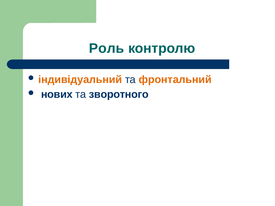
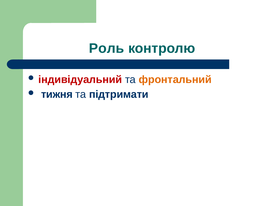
індивідуальний colour: orange -> red
нових: нових -> тижня
зворотного: зворотного -> підтримати
